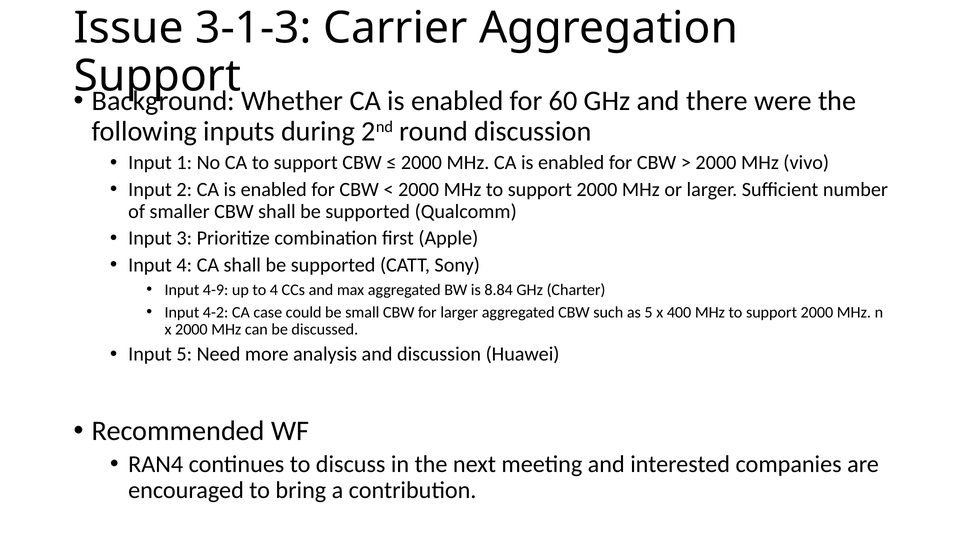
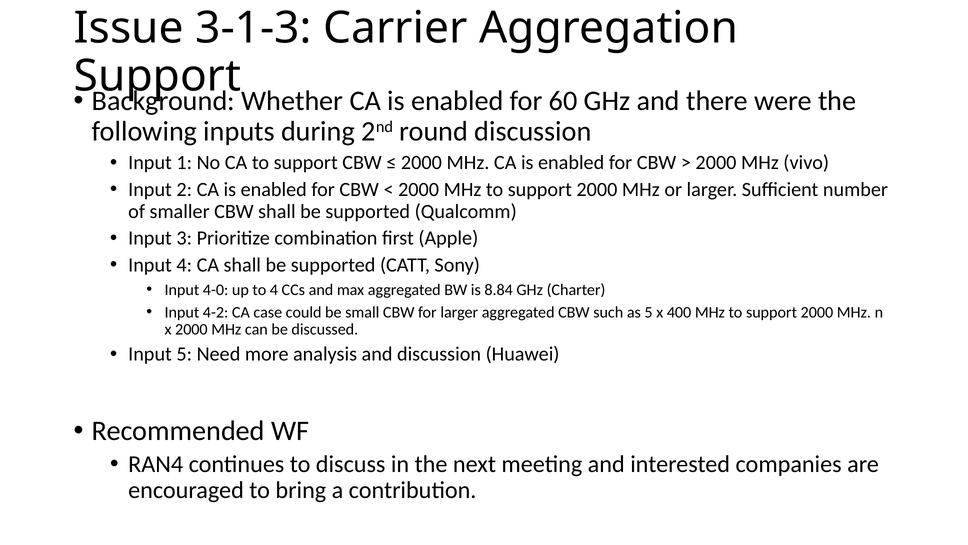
4-9: 4-9 -> 4-0
